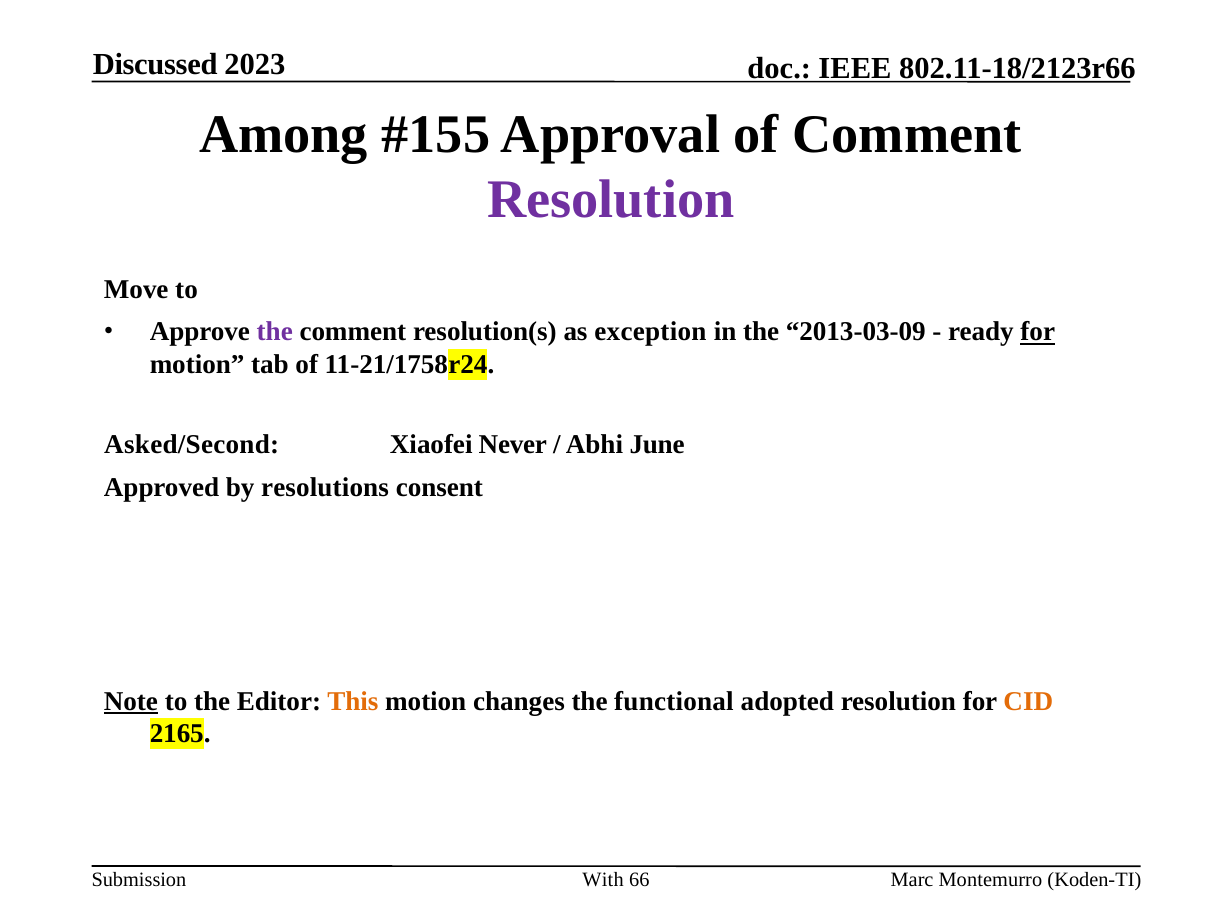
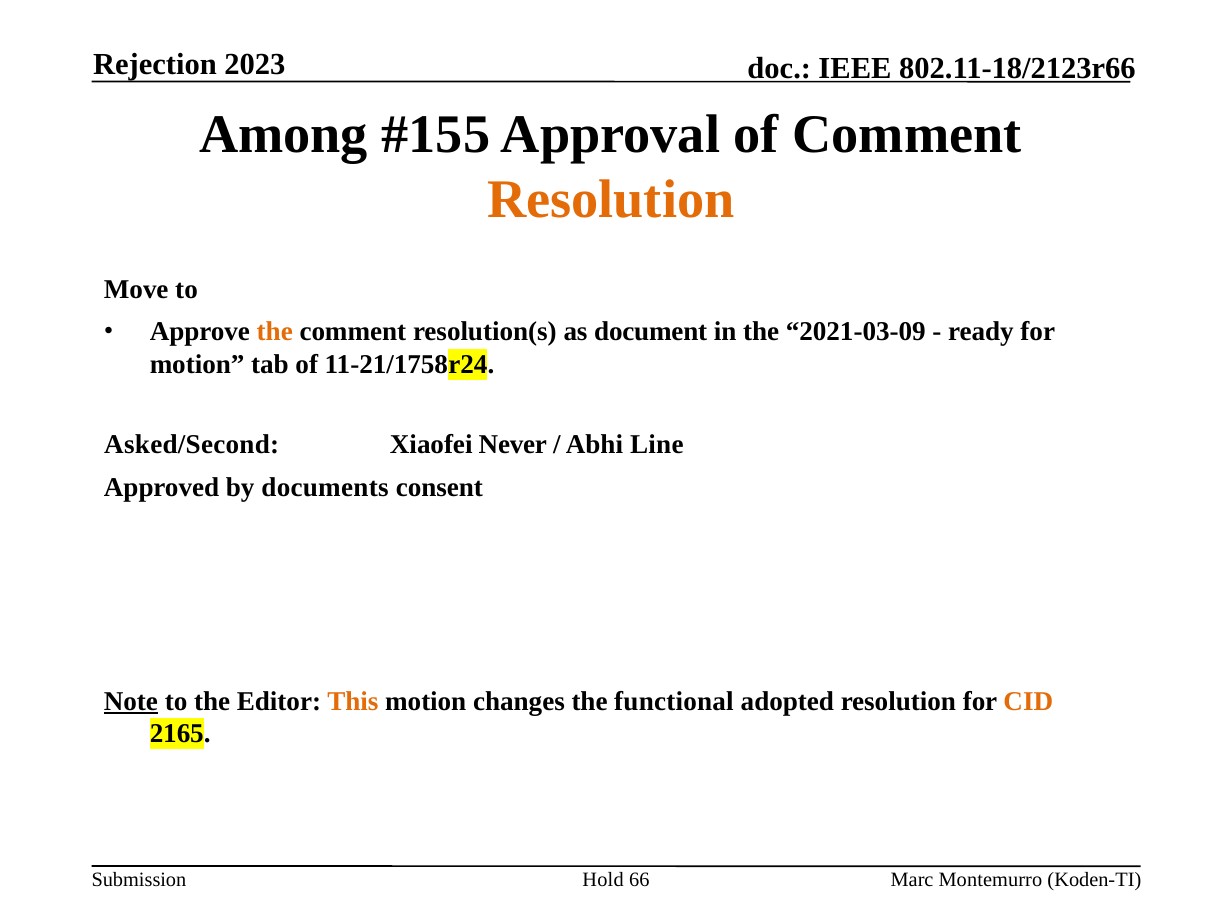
Discussed: Discussed -> Rejection
Resolution at (611, 199) colour: purple -> orange
the at (275, 332) colour: purple -> orange
exception: exception -> document
2013-03-09: 2013-03-09 -> 2021-03-09
for at (1038, 332) underline: present -> none
June: June -> Line
resolutions: resolutions -> documents
With: With -> Hold
